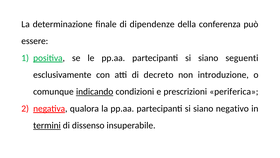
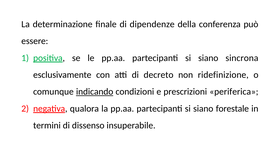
seguenti: seguenti -> sincrona
introduzione: introduzione -> ridefinizione
negativo: negativo -> forestale
termini underline: present -> none
